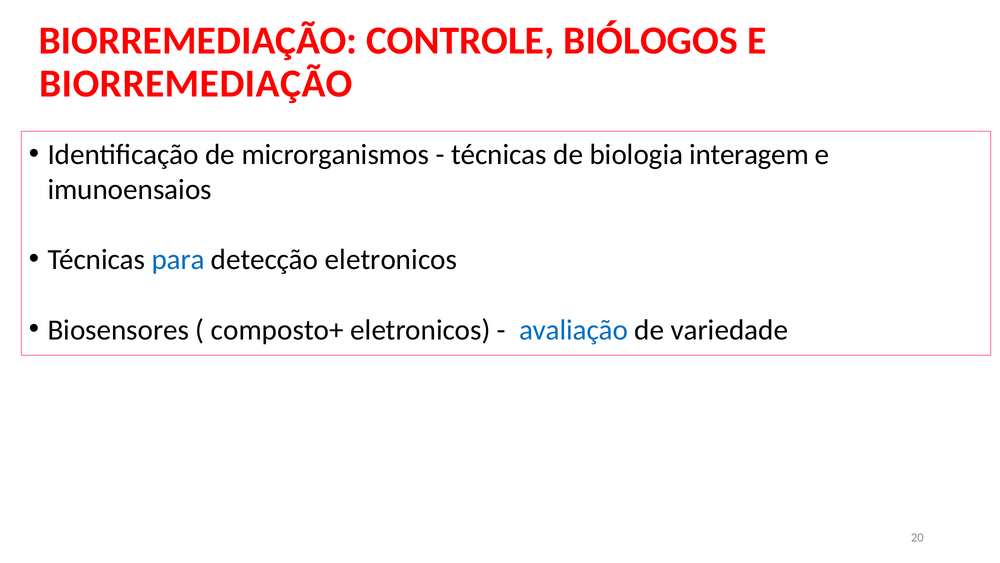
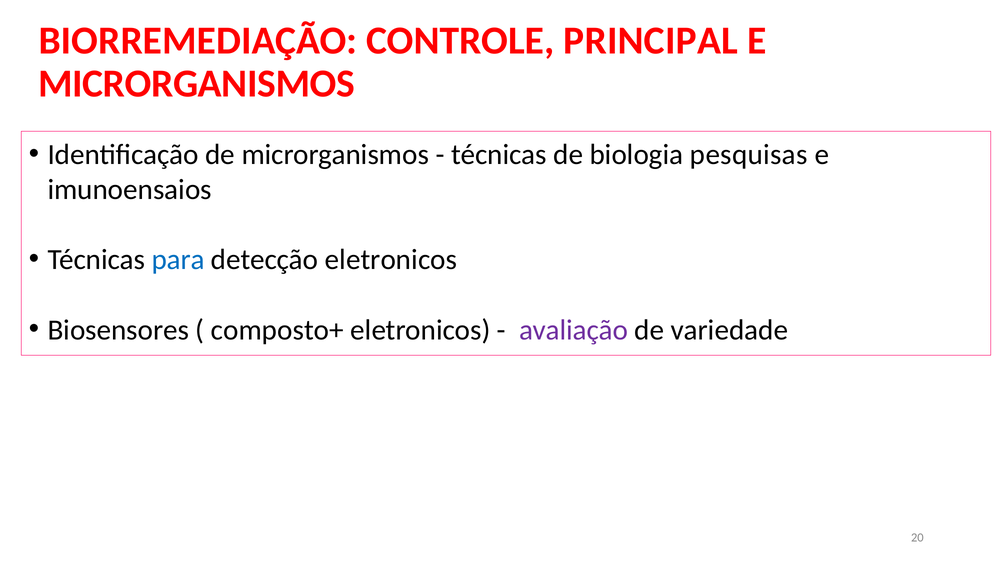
BIÓLOGOS: BIÓLOGOS -> PRINCIPAL
BIORREMEDIAÇÃO at (196, 84): BIORREMEDIAÇÃO -> MICRORGANISMOS
interagem: interagem -> pesquisas
avaliação colour: blue -> purple
